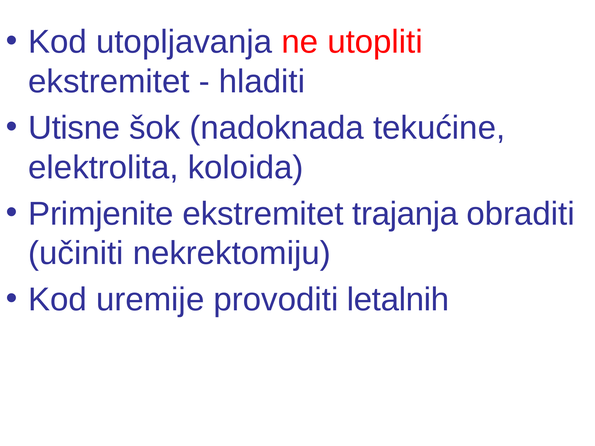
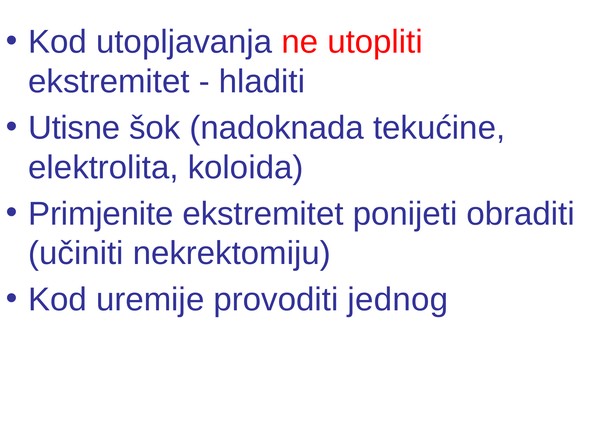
trajanja: trajanja -> ponijeti
letalnih: letalnih -> jednog
